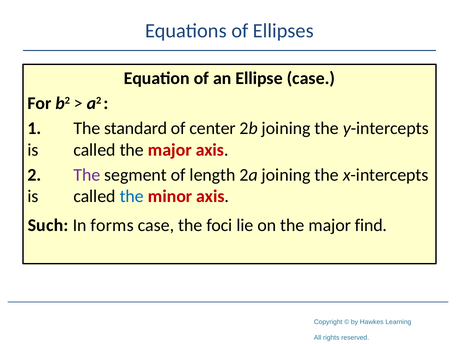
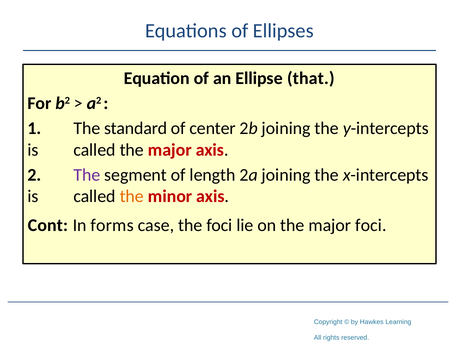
Ellipse case: case -> that
the at (132, 196) colour: blue -> orange
Such: Such -> Cont
major find: find -> foci
